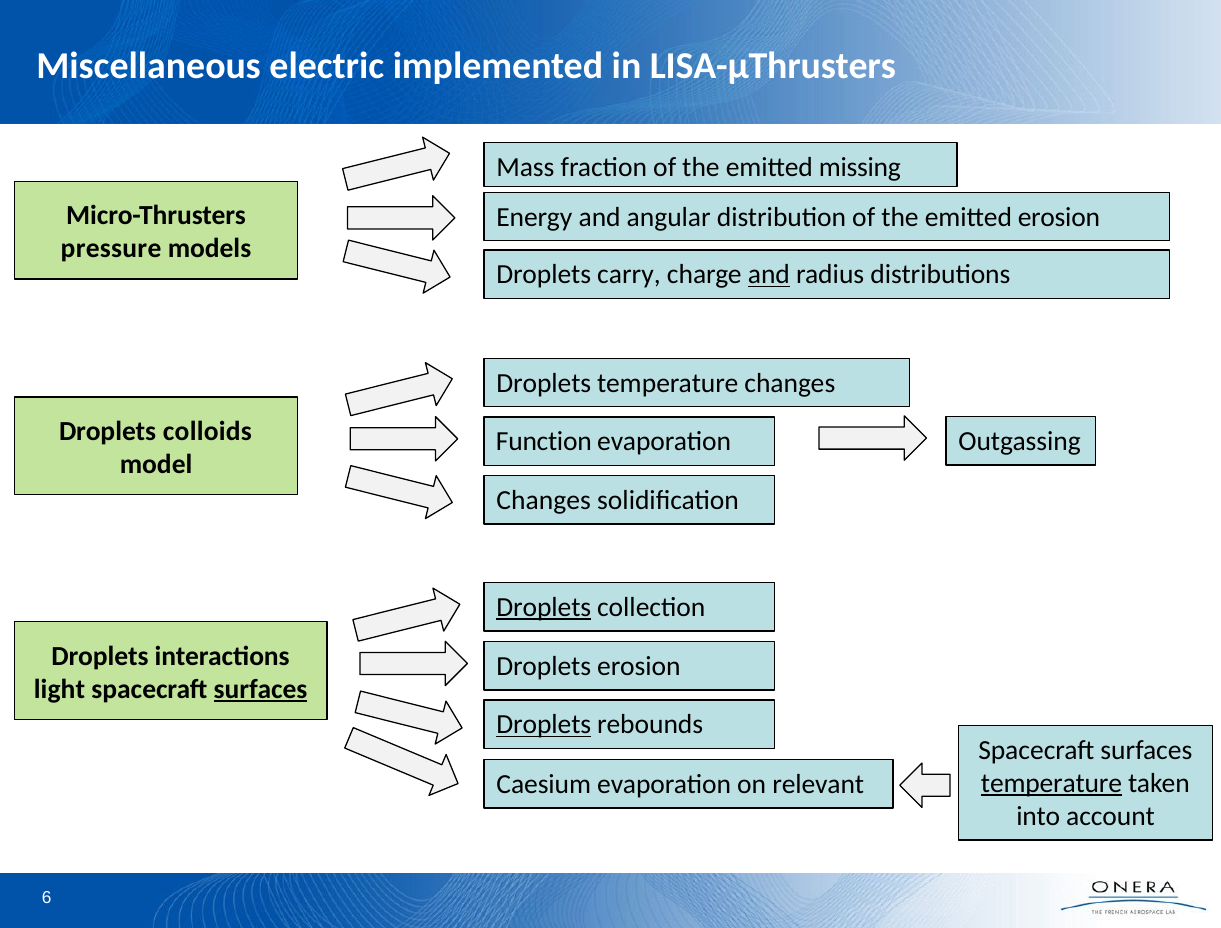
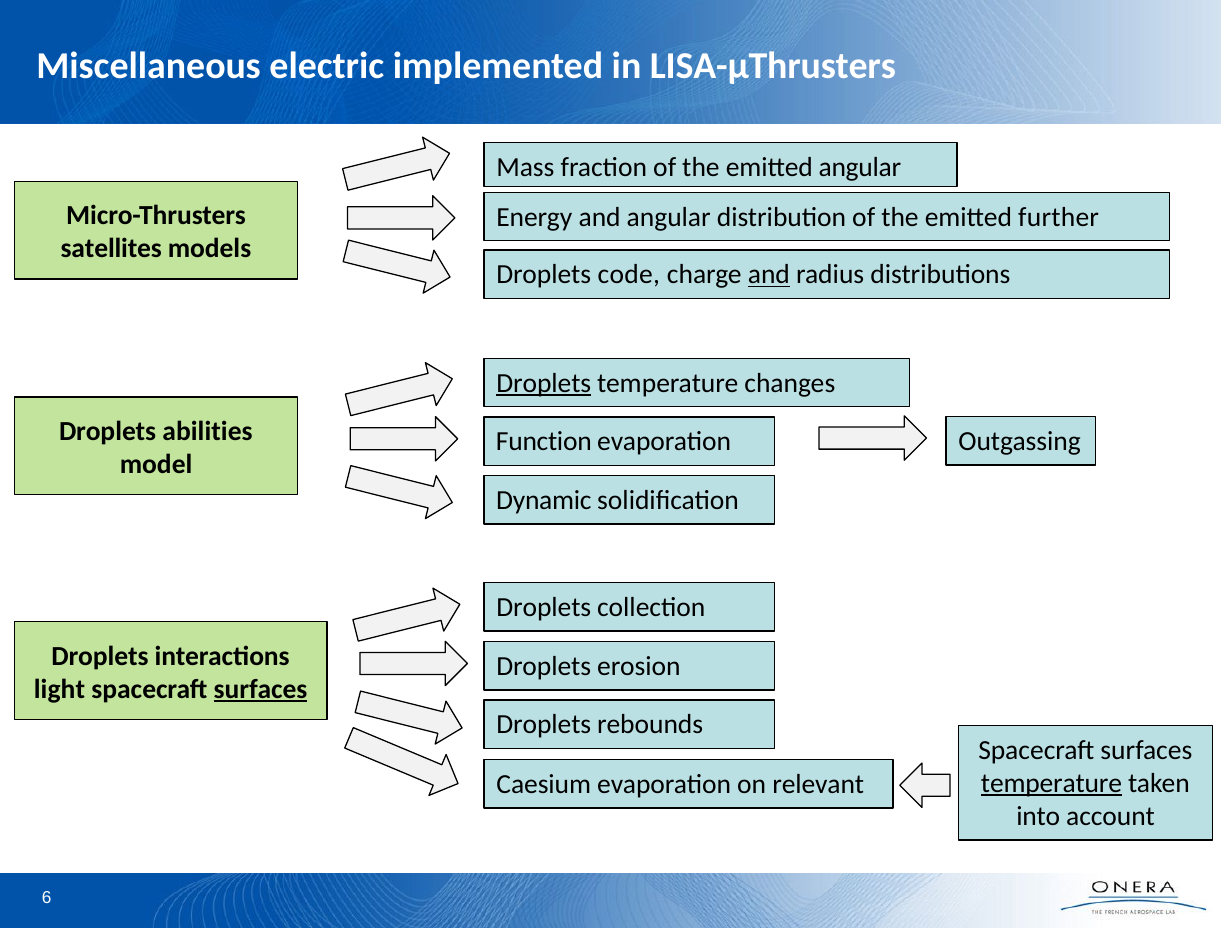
emitted missing: missing -> angular
emitted erosion: erosion -> further
pressure: pressure -> satellites
carry: carry -> code
Droplets at (544, 383) underline: none -> present
colloids: colloids -> abilities
Changes at (544, 500): Changes -> Dynamic
Droplets at (544, 607) underline: present -> none
Droplets at (544, 725) underline: present -> none
